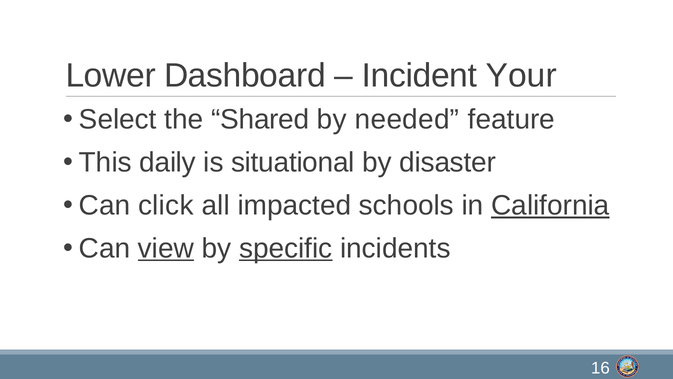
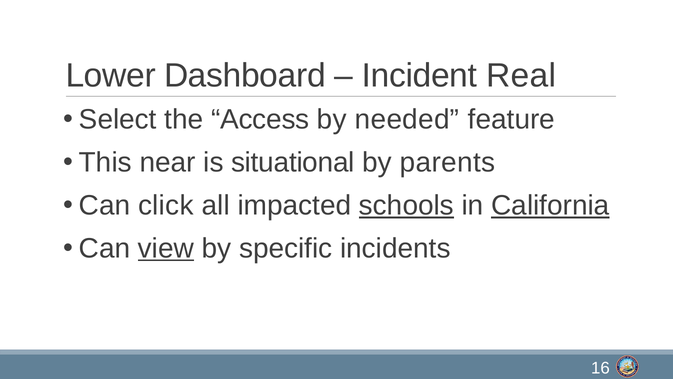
Your: Your -> Real
Shared: Shared -> Access
daily: daily -> near
disaster: disaster -> parents
schools underline: none -> present
specific underline: present -> none
